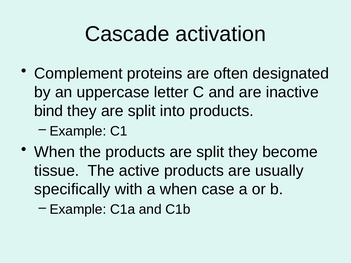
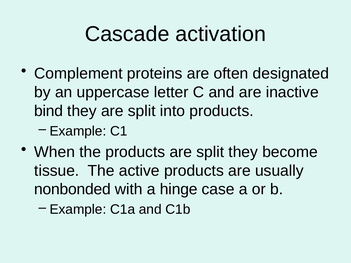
specifically: specifically -> nonbonded
a when: when -> hinge
